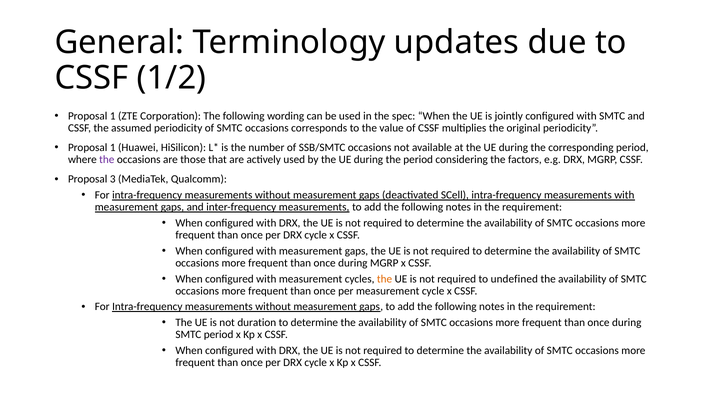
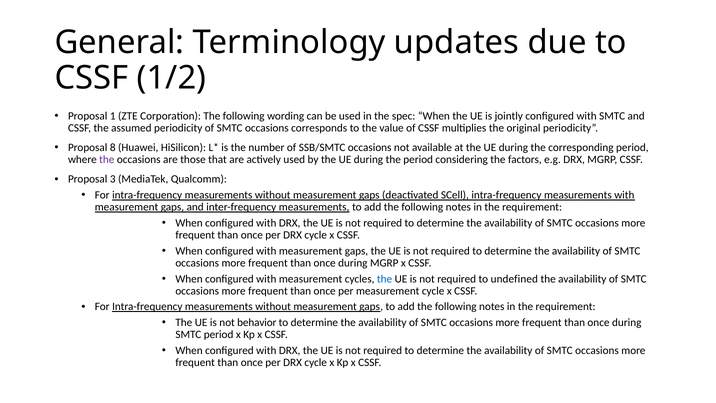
1 at (113, 148): 1 -> 8
the at (385, 279) colour: orange -> blue
duration: duration -> behavior
